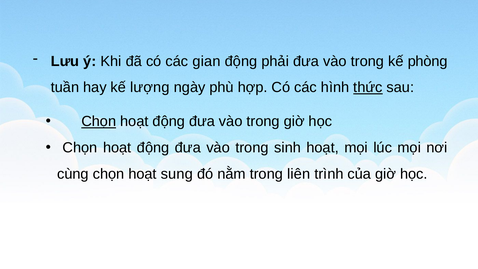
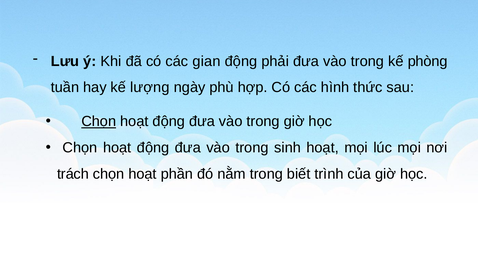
thức underline: present -> none
cùng: cùng -> trách
sung: sung -> phần
liên: liên -> biết
